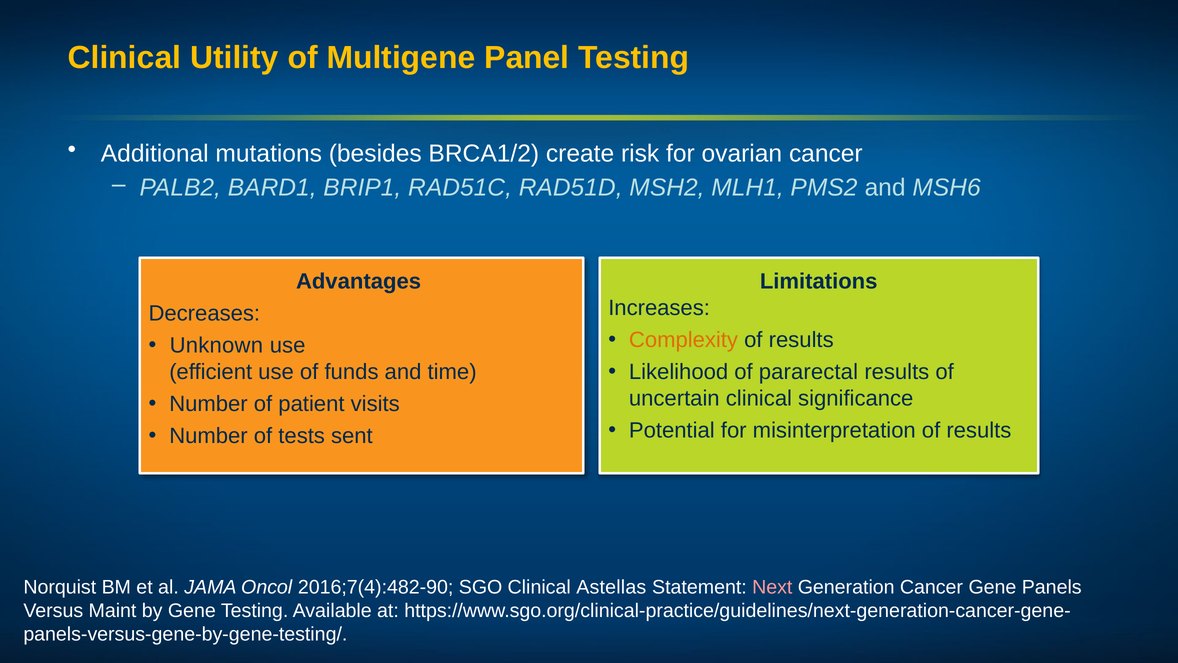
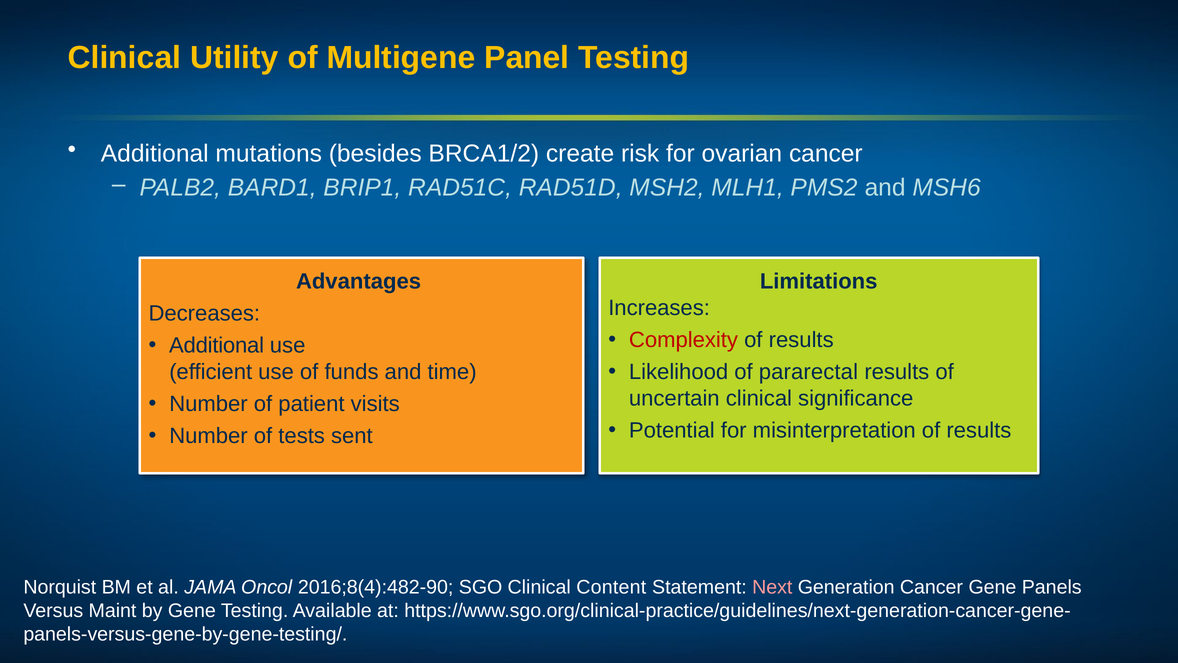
Complexity colour: orange -> red
Unknown at (216, 345): Unknown -> Additional
2016;7(4):482-90: 2016;7(4):482-90 -> 2016;8(4):482-90
Astellas: Astellas -> Content
